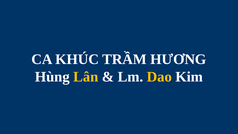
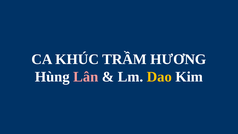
Lân colour: yellow -> pink
